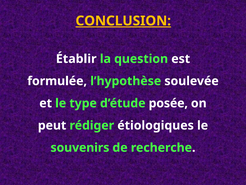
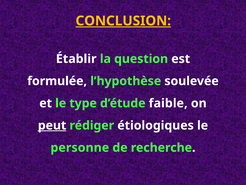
posée: posée -> faible
peut underline: none -> present
souvenirs: souvenirs -> personne
